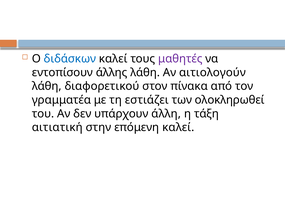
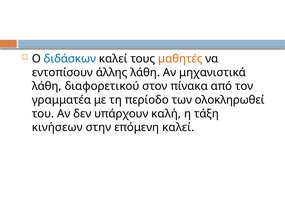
μαθητές colour: purple -> orange
αιτιολογούν: αιτιολογούν -> μηχανιστικά
εστιάζει: εστιάζει -> περίοδο
άλλη: άλλη -> καλή
αιτιατική: αιτιατική -> κινήσεων
